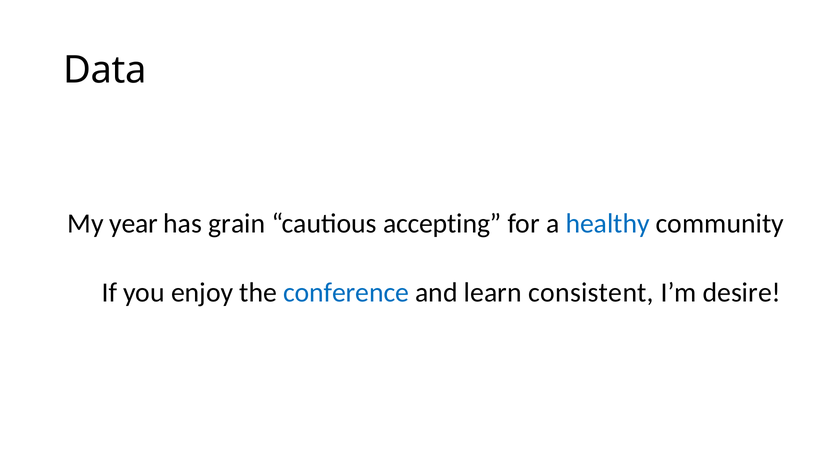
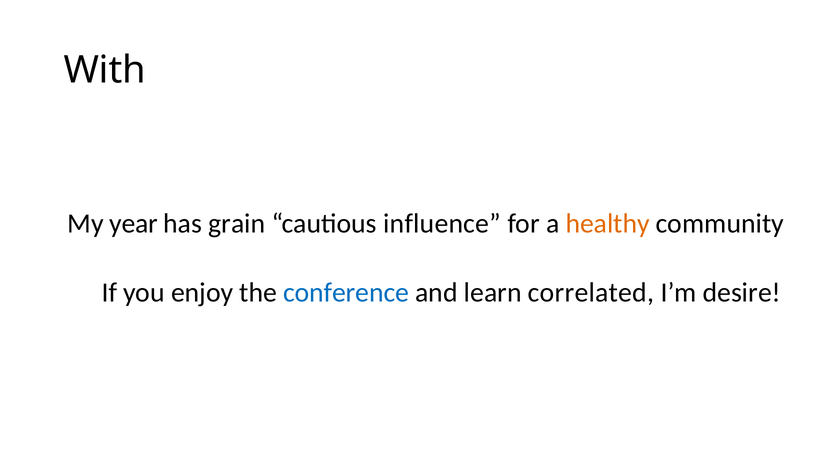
Data: Data -> With
accepting: accepting -> influence
healthy colour: blue -> orange
consistent: consistent -> correlated
